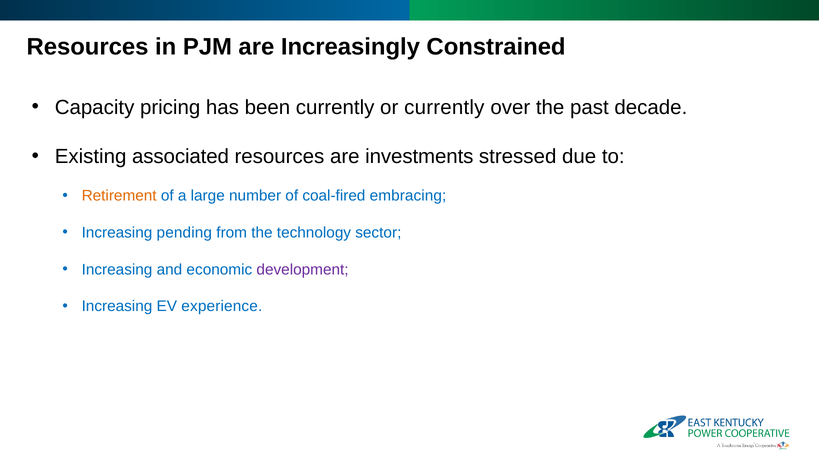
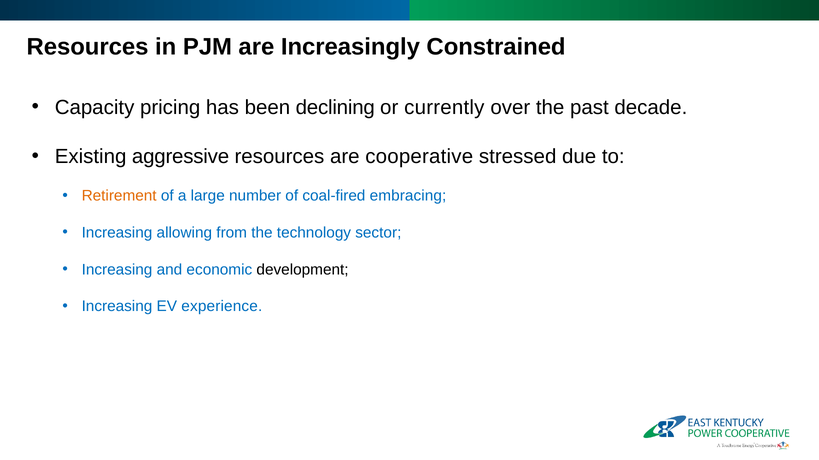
been currently: currently -> declining
associated: associated -> aggressive
investments: investments -> cooperative
pending: pending -> allowing
development colour: purple -> black
